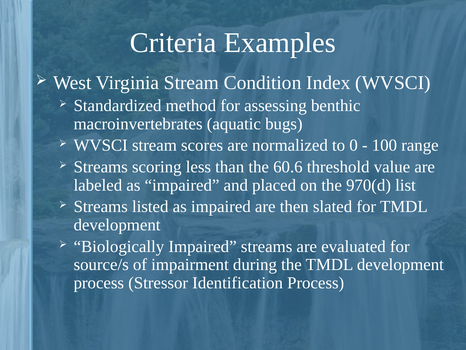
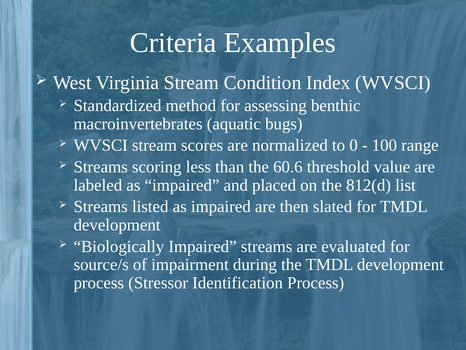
970(d: 970(d -> 812(d
